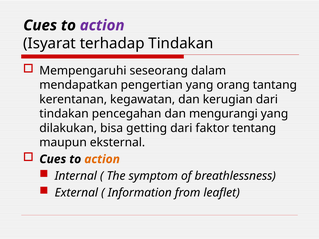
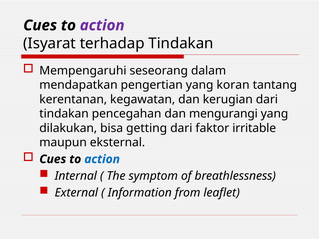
orang: orang -> koran
tentang: tentang -> irritable
action at (102, 159) colour: orange -> blue
